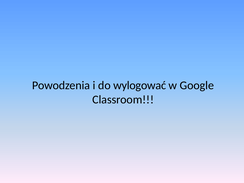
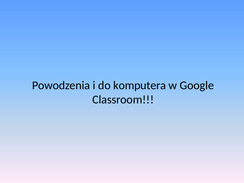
wylogować: wylogować -> komputera
